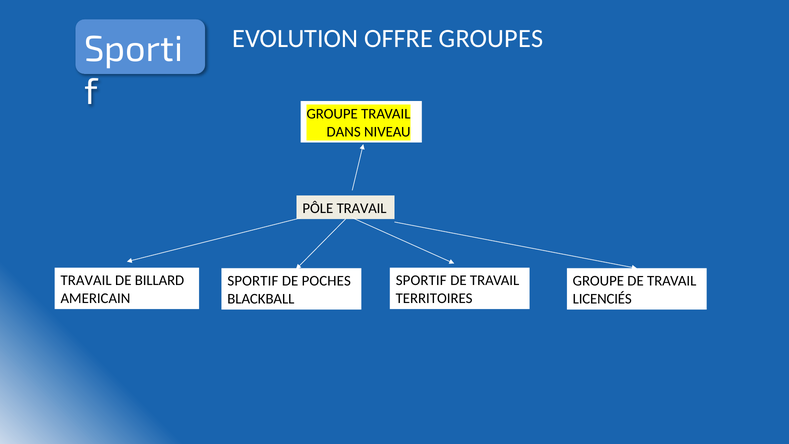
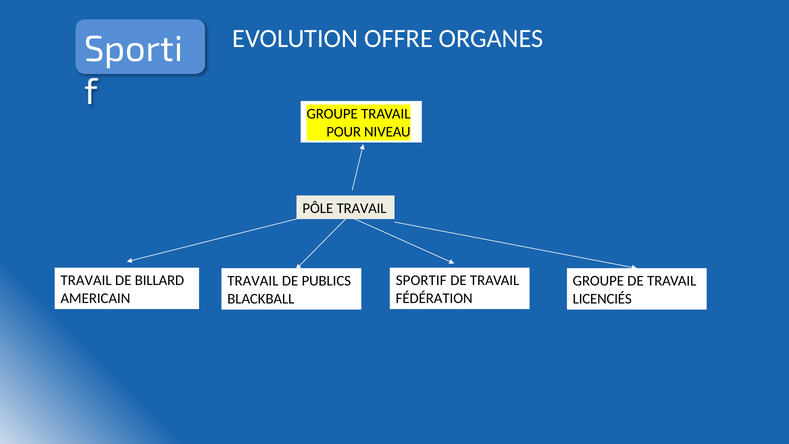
GROUPES: GROUPES -> ORGANES
DANS: DANS -> POUR
SPORTIF at (253, 281): SPORTIF -> TRAVAIL
POCHES: POCHES -> PUBLICS
TERRITOIRES: TERRITOIRES -> FÉDÉRATION
